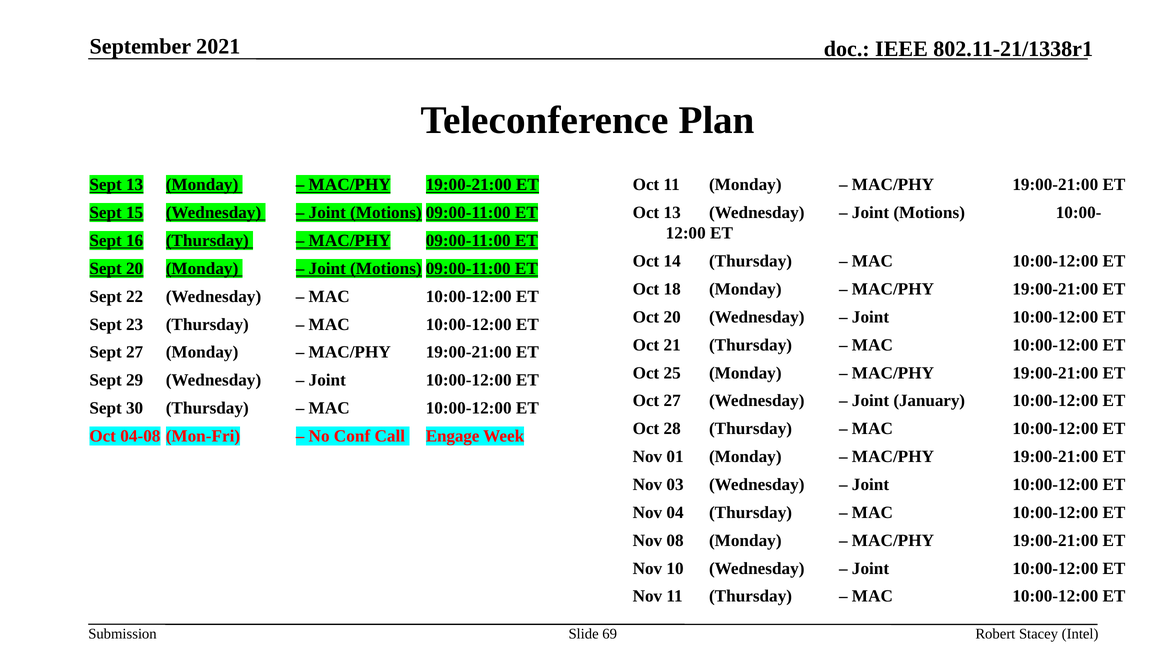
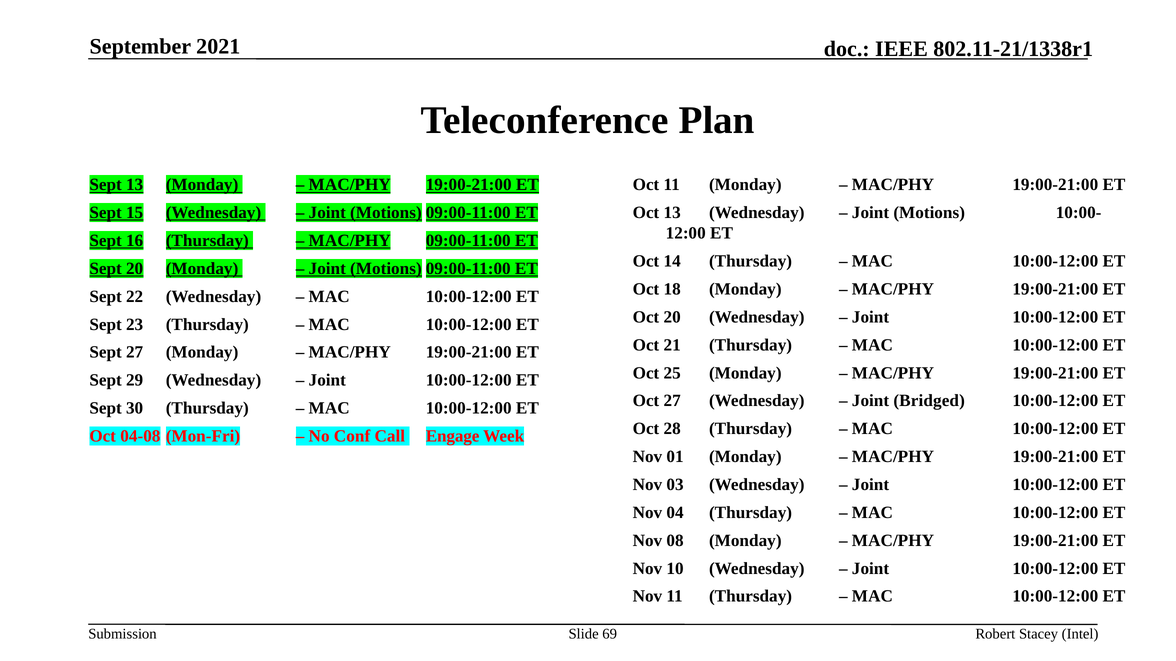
January: January -> Bridged
